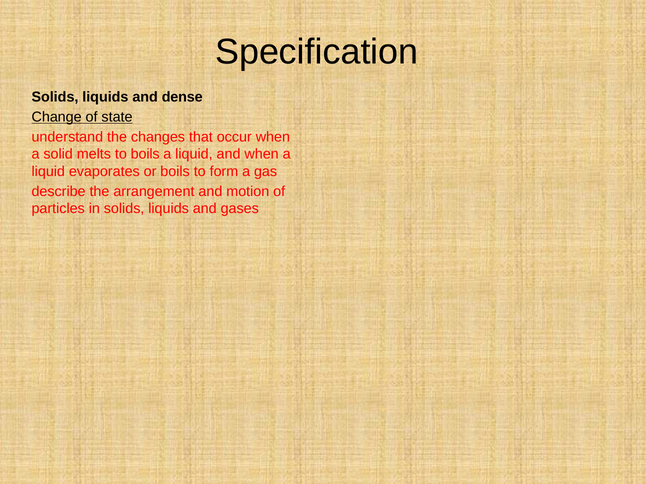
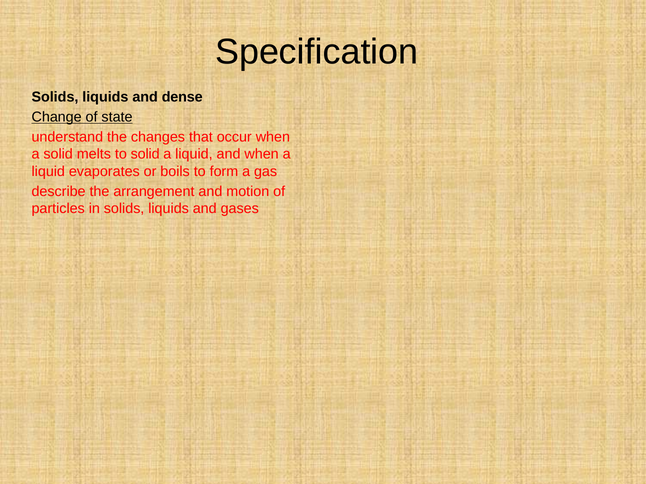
to boils: boils -> solid
